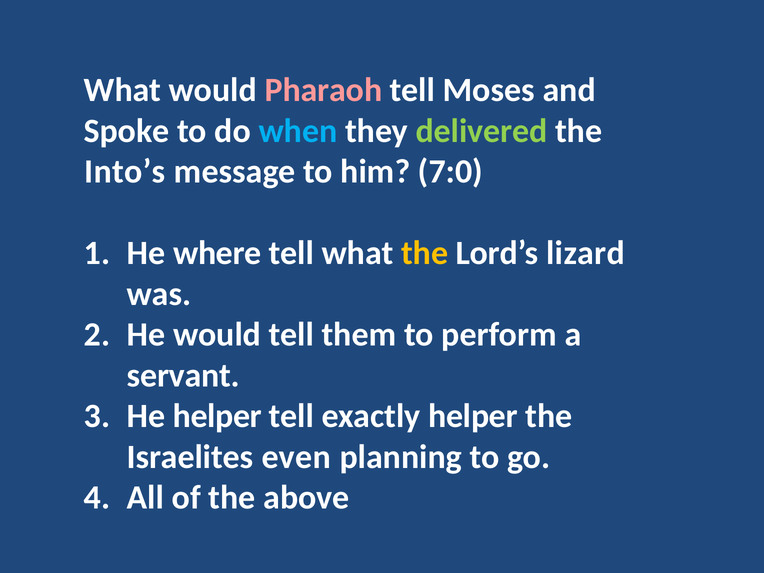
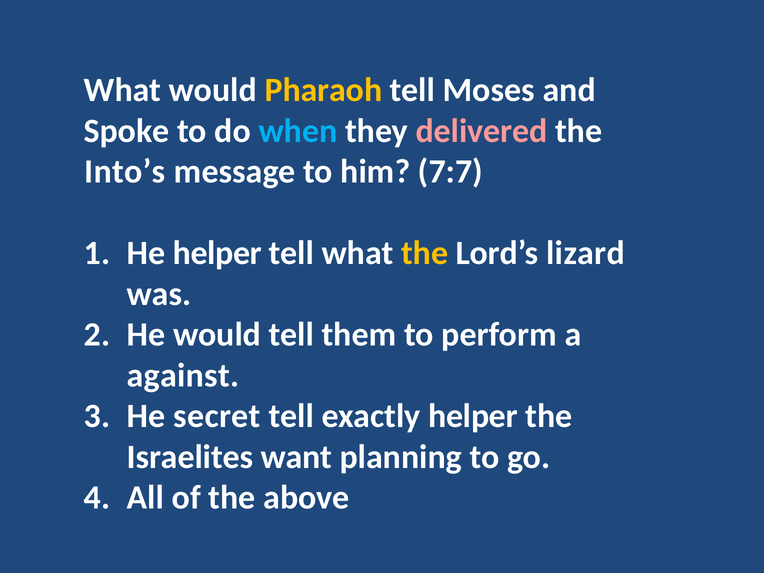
Pharaoh colour: pink -> yellow
delivered colour: light green -> pink
7:0: 7:0 -> 7:7
He where: where -> helper
servant: servant -> against
He helper: helper -> secret
even: even -> want
